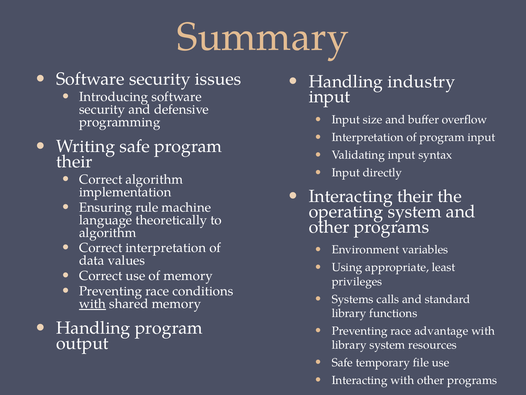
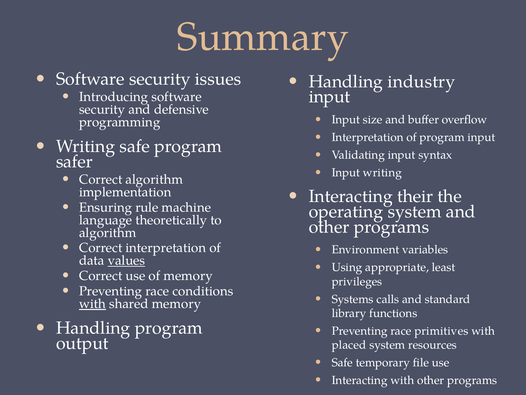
their at (74, 162): their -> safer
Input directly: directly -> writing
values underline: none -> present
advantage: advantage -> primitives
library at (349, 344): library -> placed
